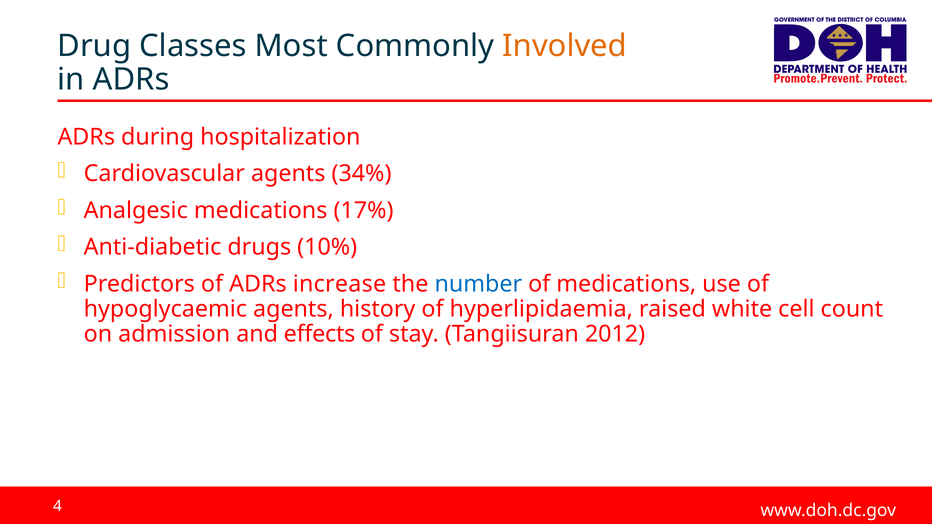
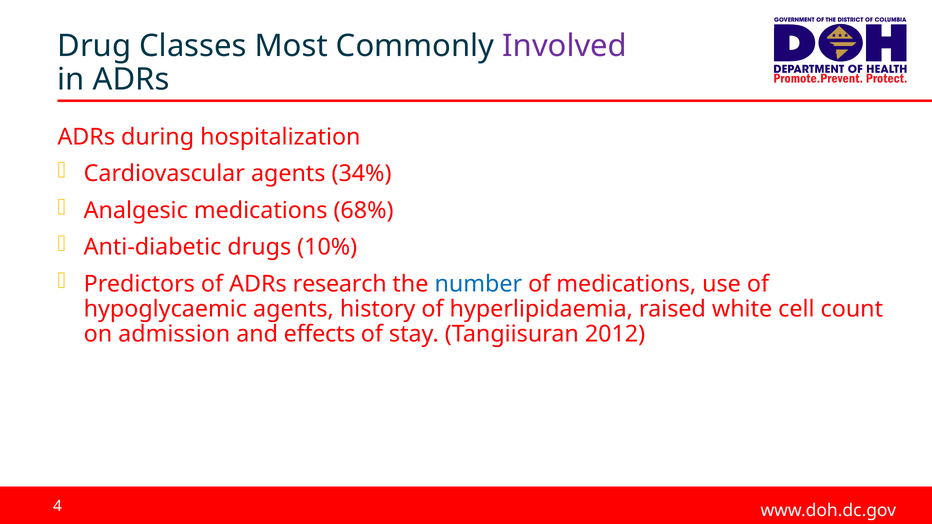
Involved colour: orange -> purple
17%: 17% -> 68%
increase: increase -> research
